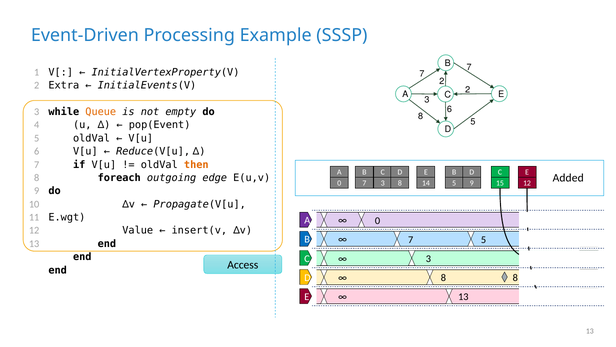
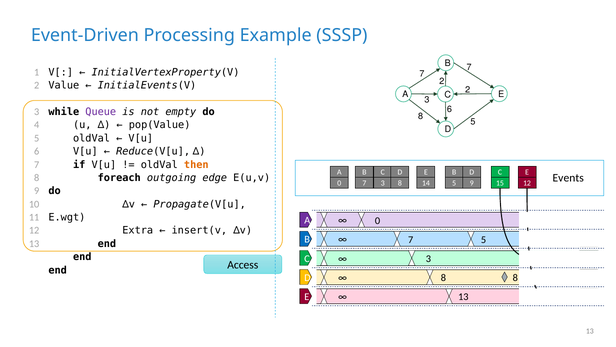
Extra: Extra -> Value
Queue colour: orange -> purple
pop(Event: pop(Event -> pop(Value
Added: Added -> Events
Value: Value -> Extra
